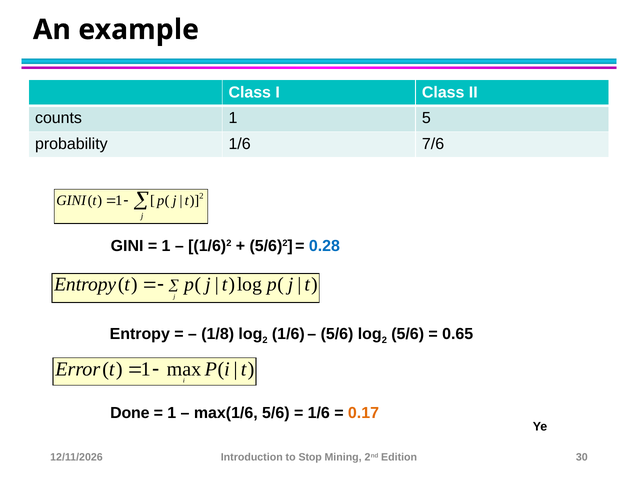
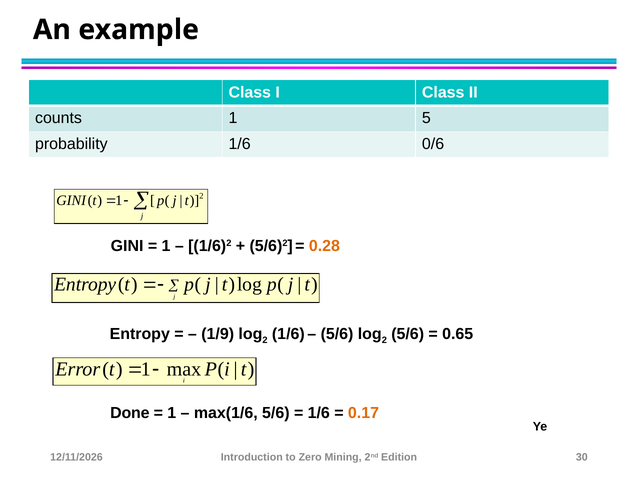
7/6: 7/6 -> 0/6
0.28 colour: blue -> orange
1/8: 1/8 -> 1/9
Stop: Stop -> Zero
